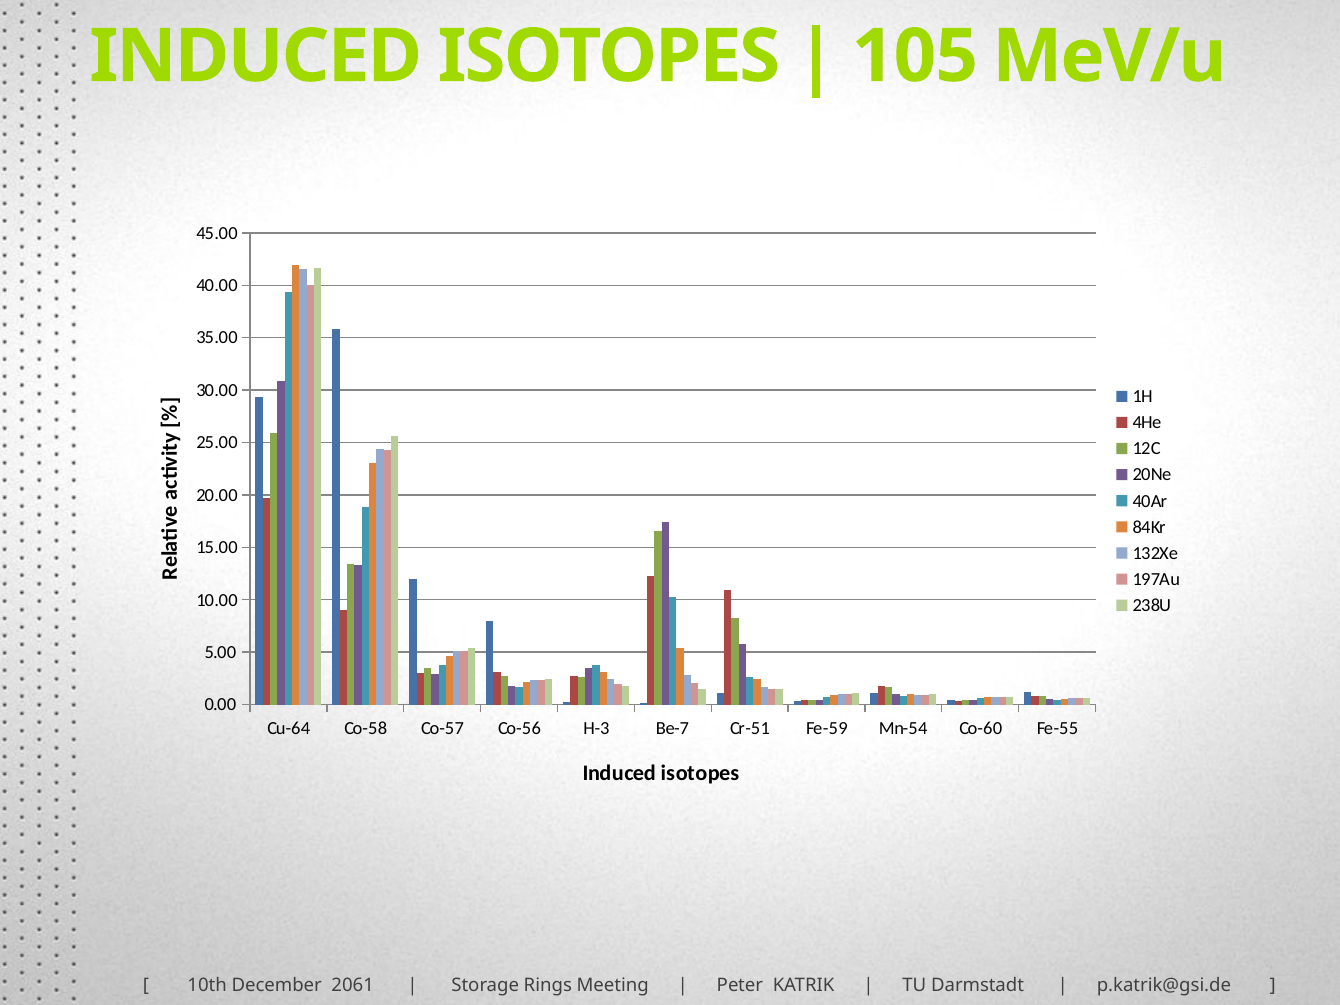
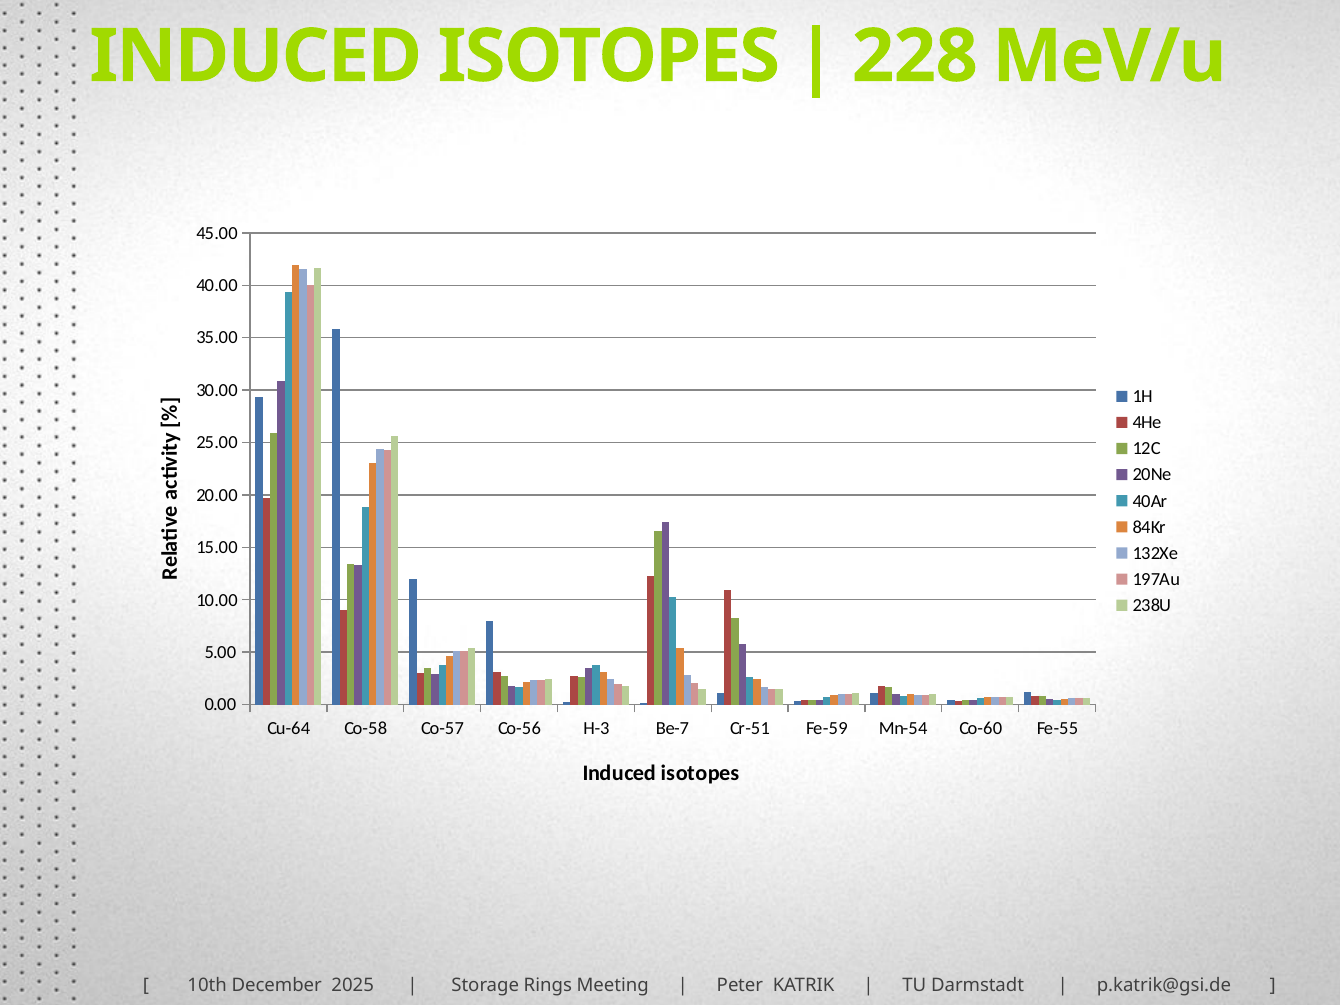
105: 105 -> 228
2061: 2061 -> 2025
